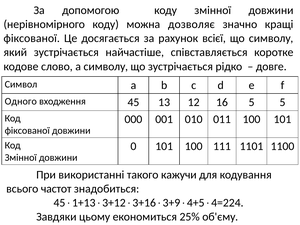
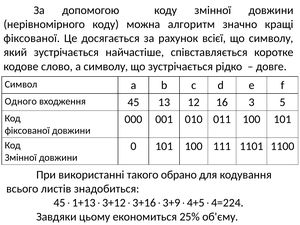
дозволяє: дозволяє -> алгоритм
16 5: 5 -> 3
кажучи: кажучи -> обрано
частот: частот -> листів
